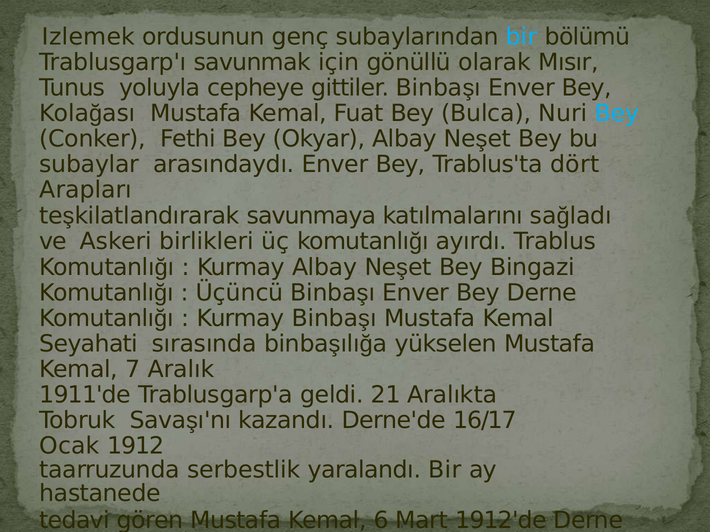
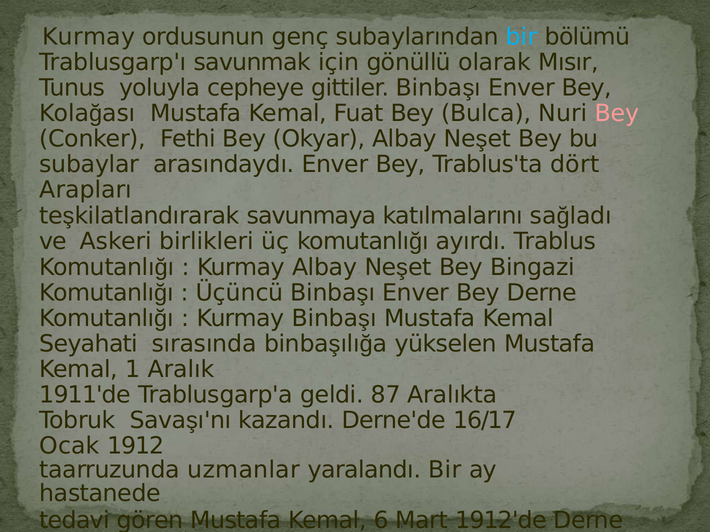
Izlemek at (89, 37): Izlemek -> Kurmay
Bey at (617, 114) colour: light blue -> pink
7: 7 -> 1
21: 21 -> 87
serbestlik: serbestlik -> uzmanlar
